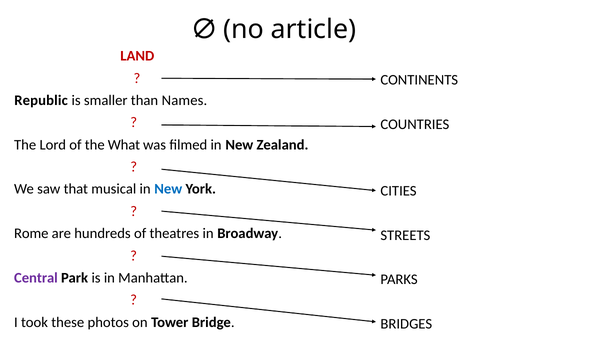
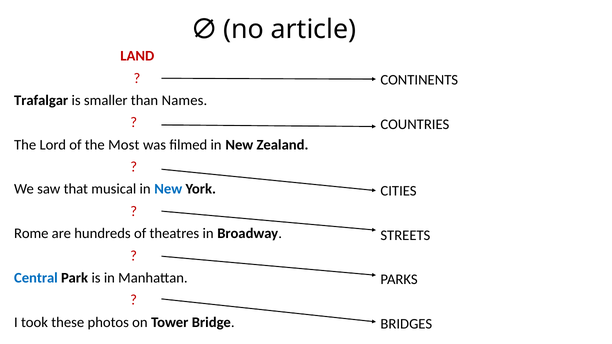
Republic: Republic -> Trafalgar
What: What -> Most
Central colour: purple -> blue
